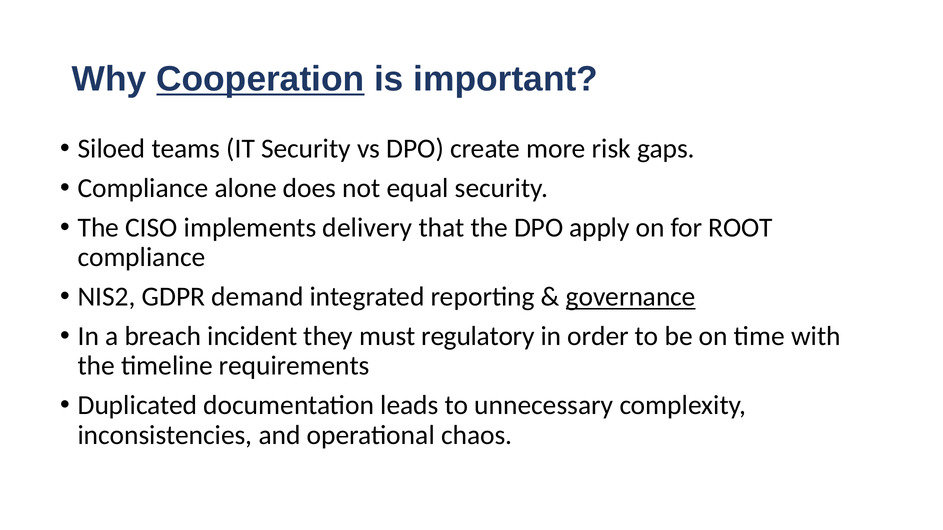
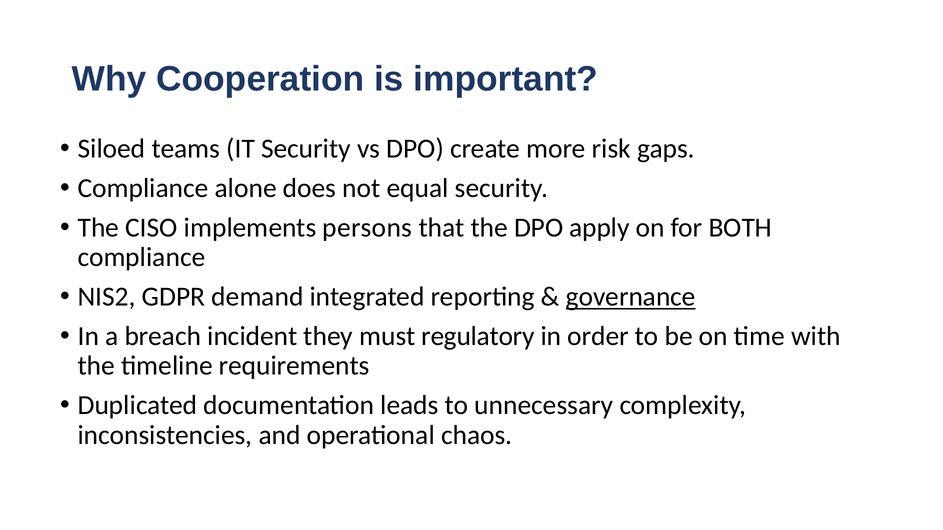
Cooperation underline: present -> none
delivery: delivery -> persons
ROOT: ROOT -> BOTH
